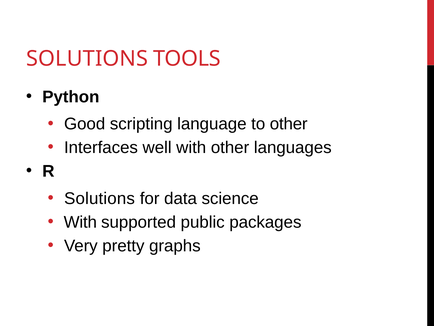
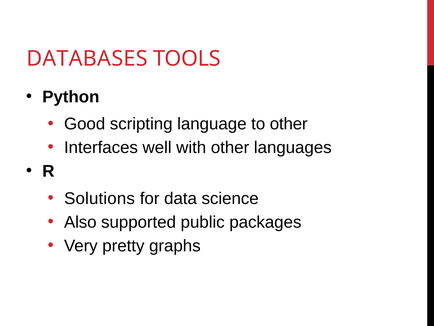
SOLUTIONS at (87, 59): SOLUTIONS -> DATABASES
With at (80, 222): With -> Also
